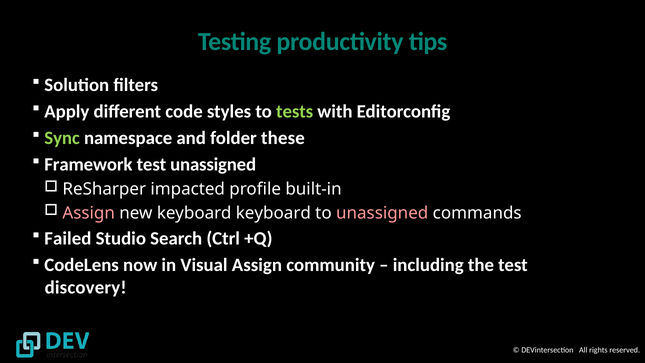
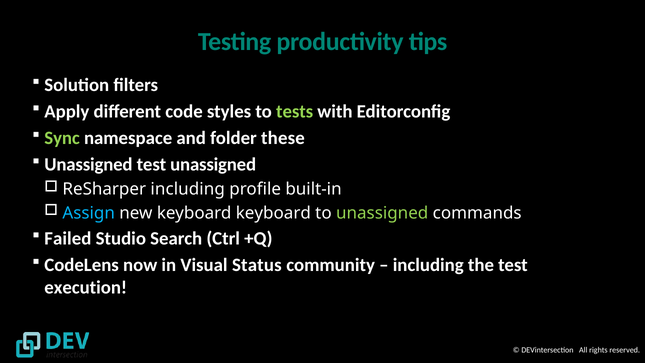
Framework at (88, 164): Framework -> Unassigned
ReSharper impacted: impacted -> including
Assign at (89, 213) colour: pink -> light blue
unassigned at (382, 213) colour: pink -> light green
Visual Assign: Assign -> Status
discovery: discovery -> execution
